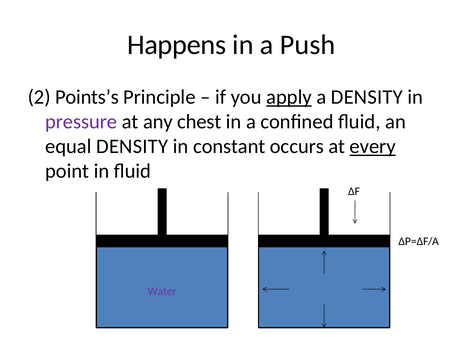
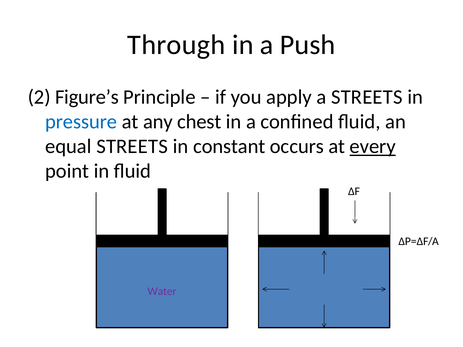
Happens: Happens -> Through
Points’s: Points’s -> Figure’s
apply underline: present -> none
a DENSITY: DENSITY -> STREETS
pressure colour: purple -> blue
equal DENSITY: DENSITY -> STREETS
